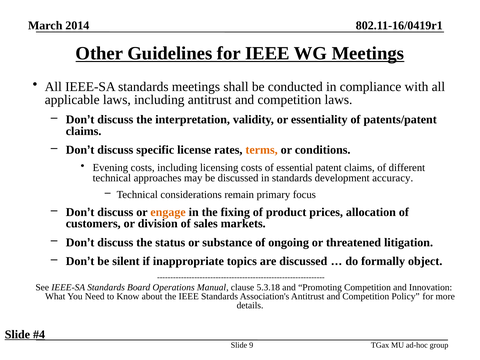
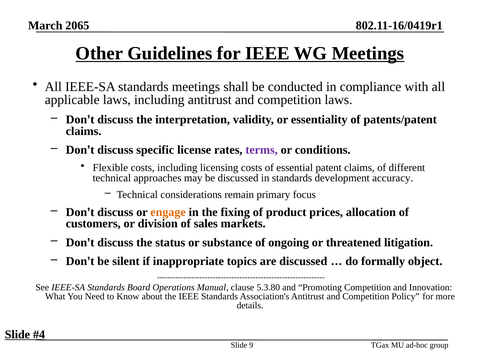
2014: 2014 -> 2065
terms colour: orange -> purple
Evening: Evening -> Flexible
5.3.18: 5.3.18 -> 5.3.80
